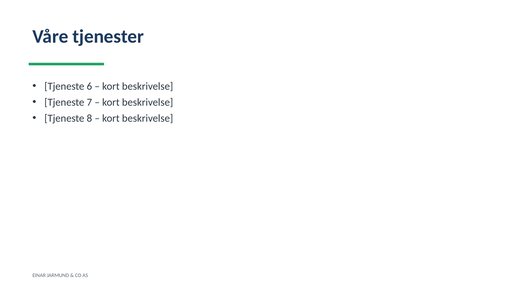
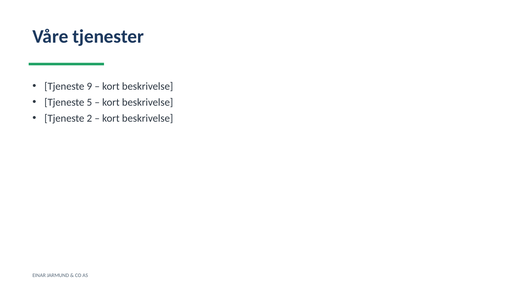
6: 6 -> 9
7: 7 -> 5
8: 8 -> 2
